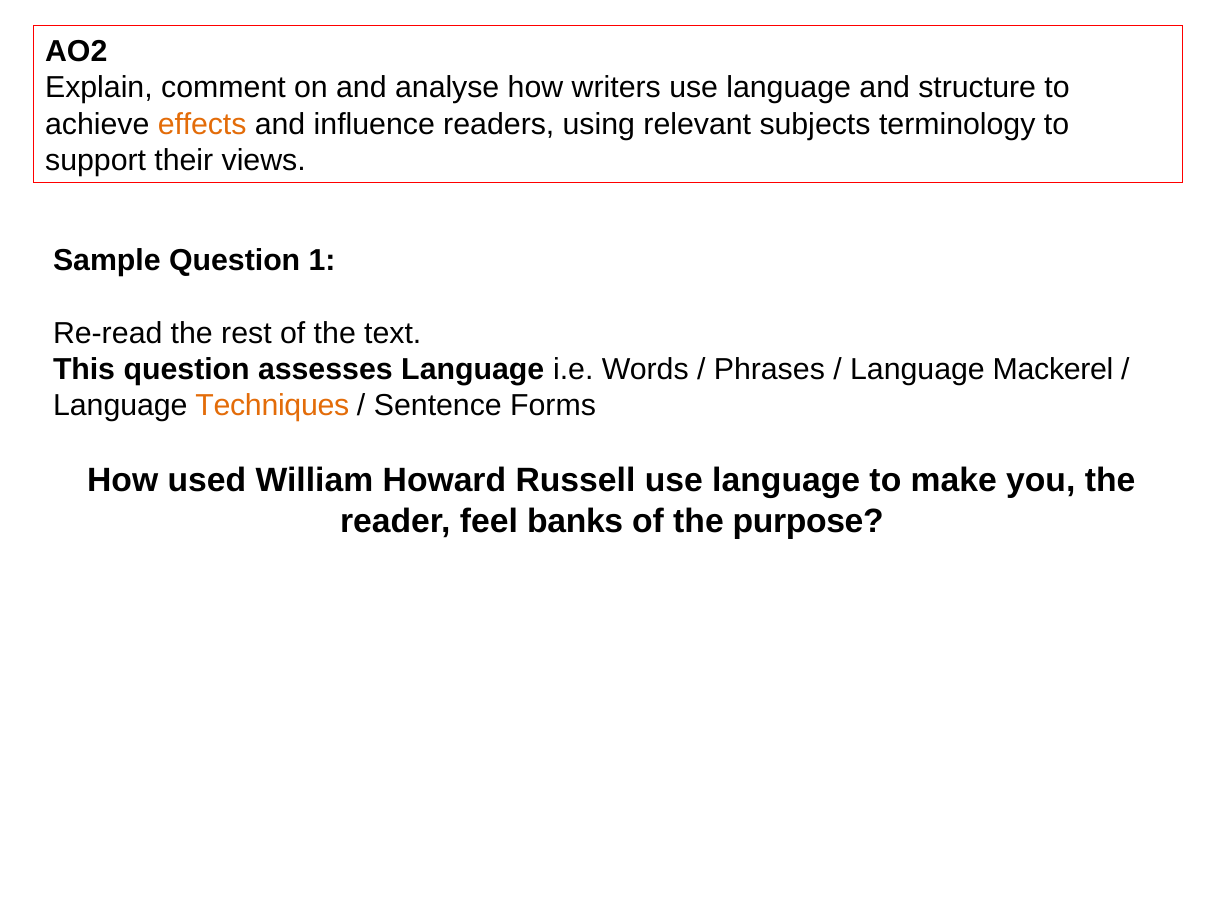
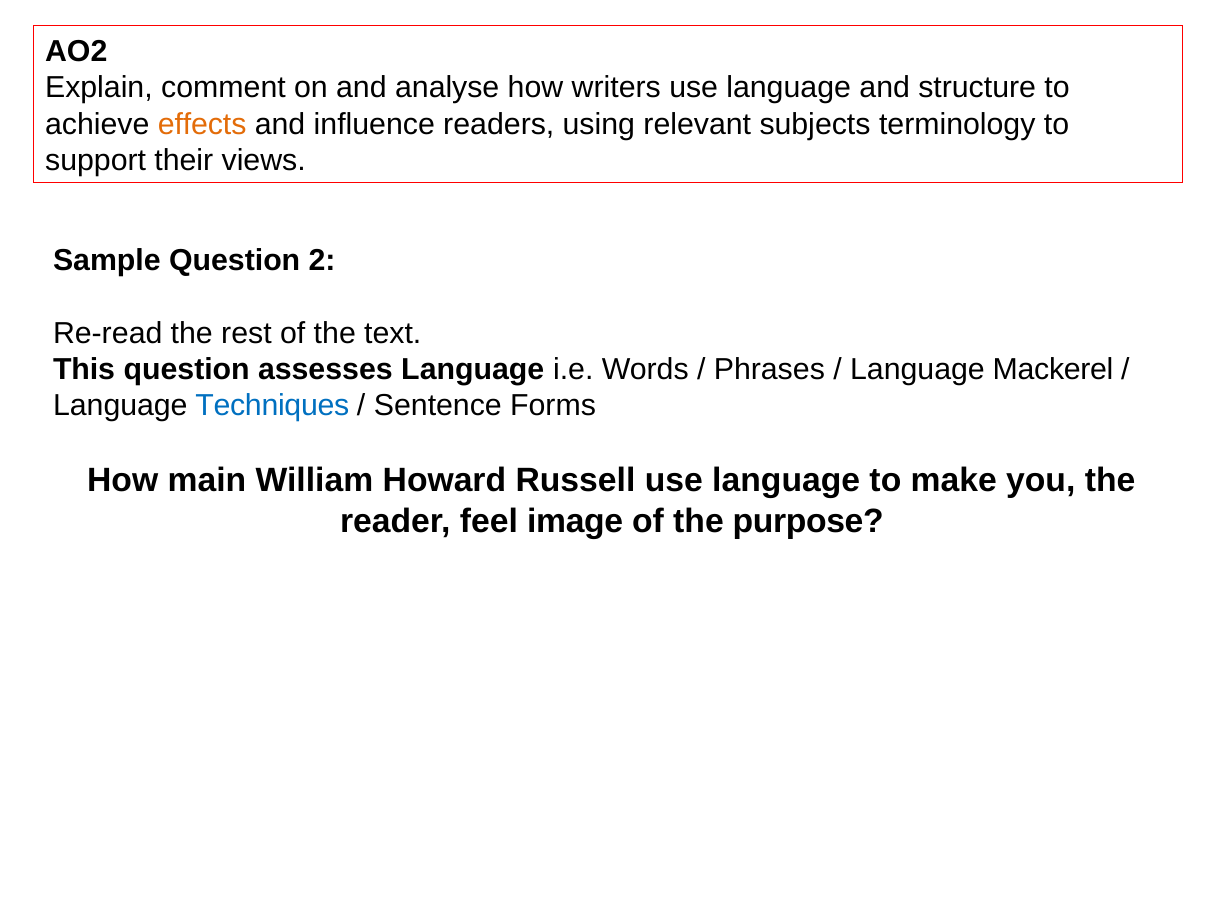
1: 1 -> 2
Techniques colour: orange -> blue
used: used -> main
banks: banks -> image
